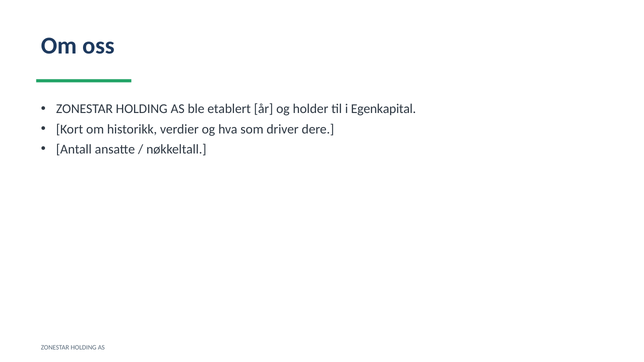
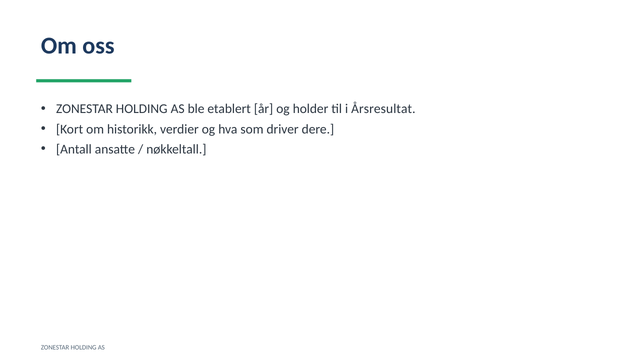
Egenkapital: Egenkapital -> Årsresultat
